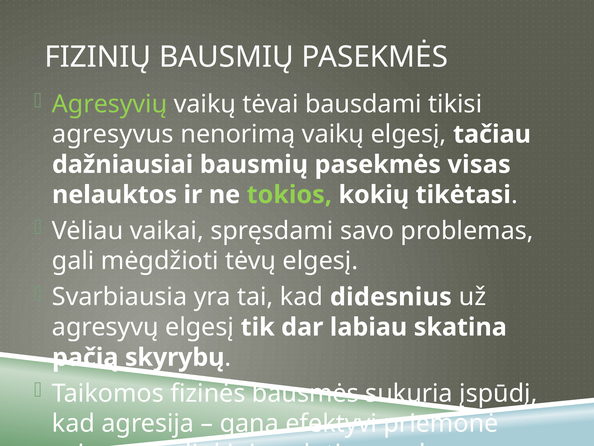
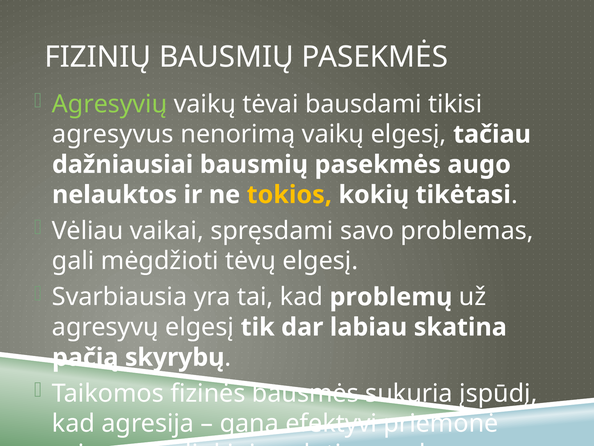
visas: visas -> augo
tokios colour: light green -> yellow
didesnius: didesnius -> problemų
